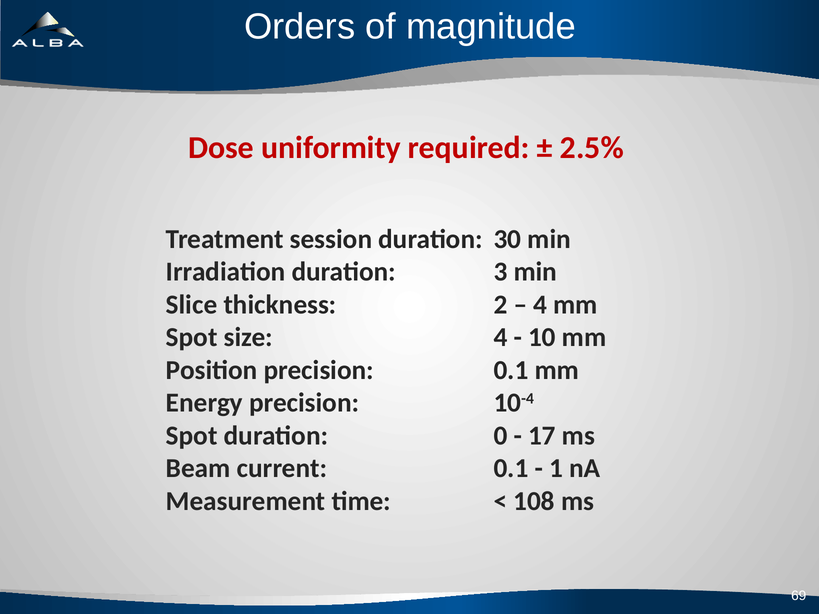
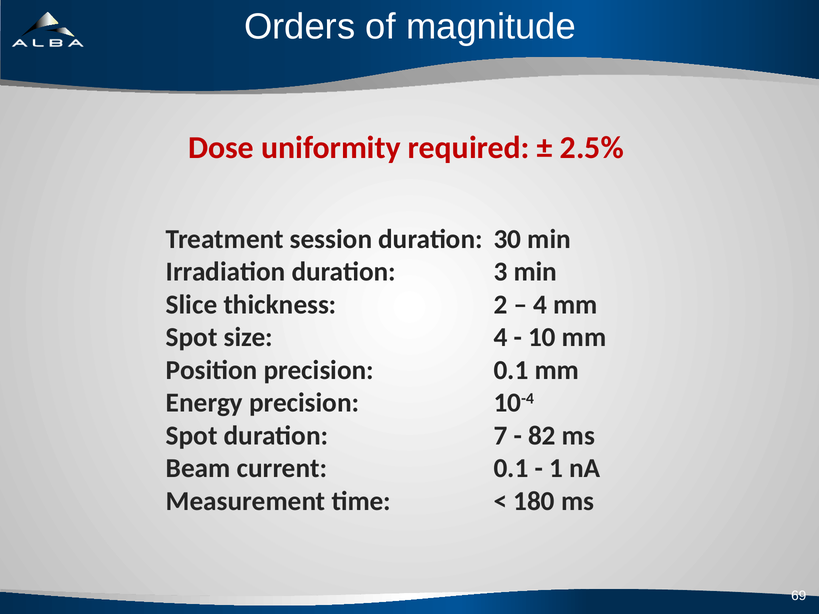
0: 0 -> 7
17: 17 -> 82
108: 108 -> 180
